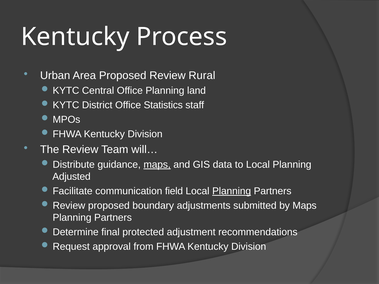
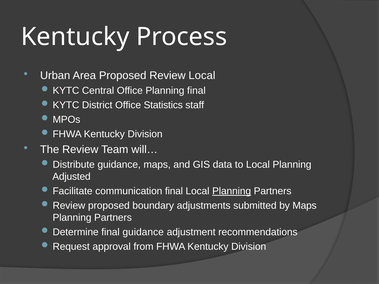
Review Rural: Rural -> Local
Planning land: land -> final
maps at (157, 165) underline: present -> none
communication field: field -> final
final protected: protected -> guidance
